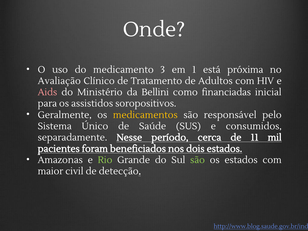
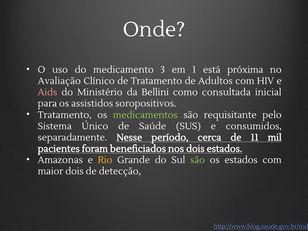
financiadas: financiadas -> consultada
Geralmente at (65, 115): Geralmente -> Tratamento
medicamentos colour: yellow -> light green
responsável: responsável -> requisitante
Rio colour: light green -> yellow
maior civil: civil -> dois
